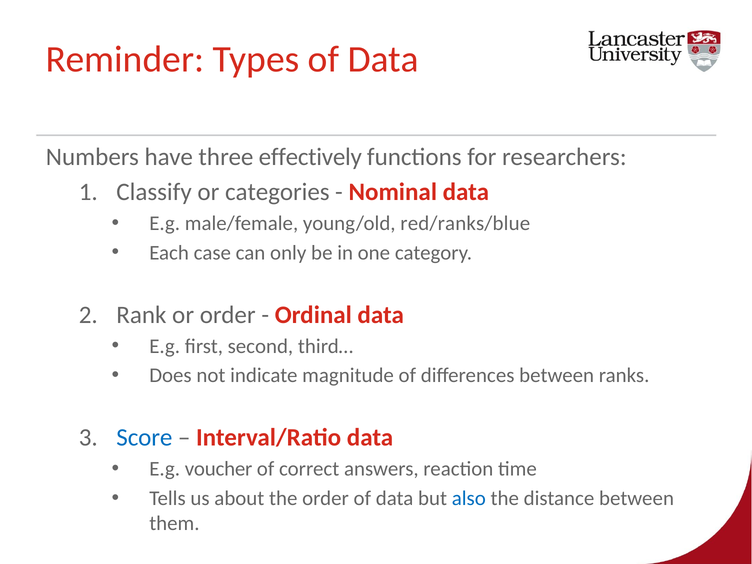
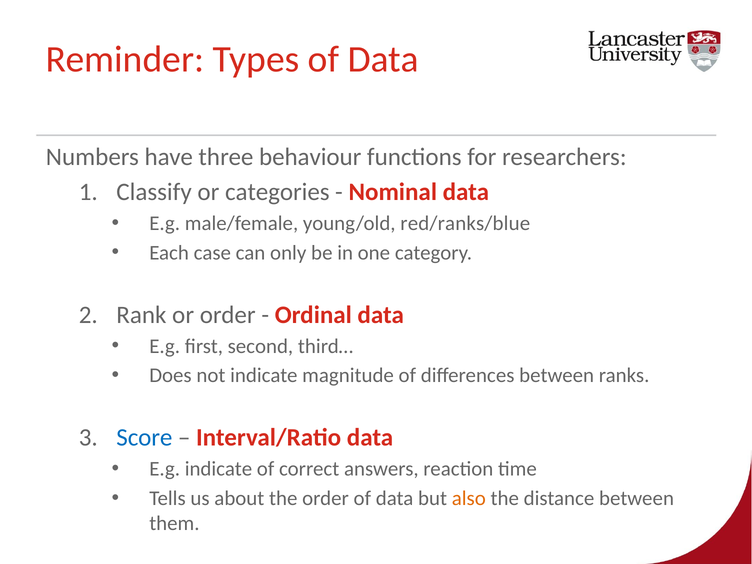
effectively: effectively -> behaviour
E.g voucher: voucher -> indicate
also colour: blue -> orange
